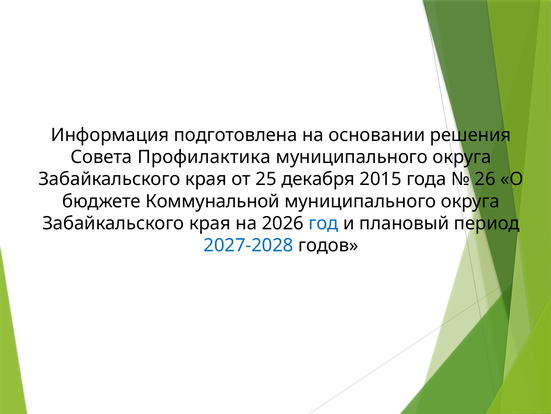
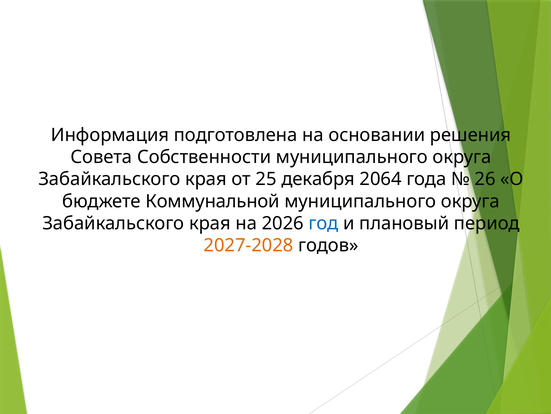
Профилактика: Профилактика -> Собственности
2015: 2015 -> 2064
2027-2028 colour: blue -> orange
